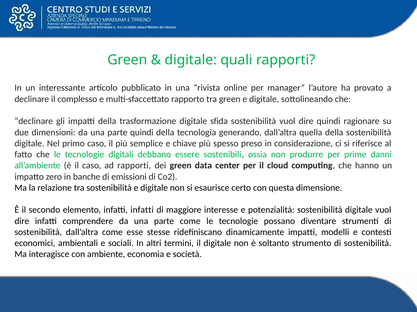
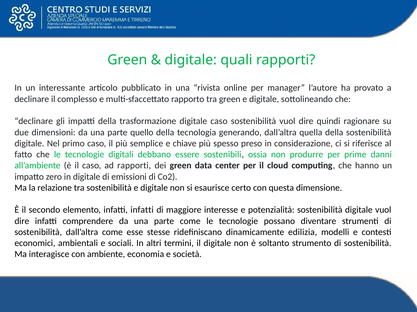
digitale sfida: sfida -> caso
parte quindi: quindi -> quello
in banche: banche -> digitale
dinamicamente impatti: impatti -> edilizia
